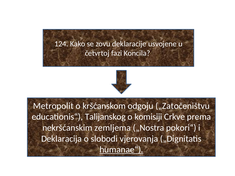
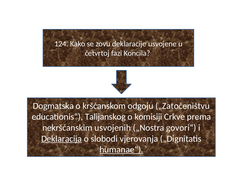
Metropolit: Metropolit -> Dogmatska
zemljema: zemljema -> usvojenih
pokori“: pokori“ -> govori“
Deklaracija underline: none -> present
